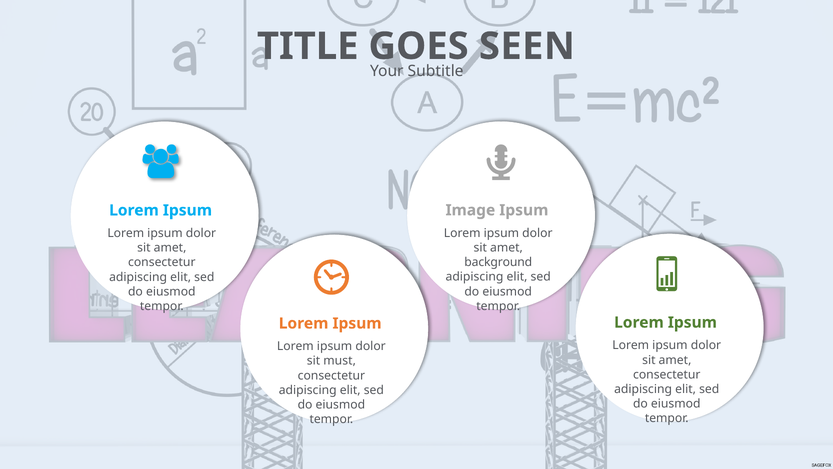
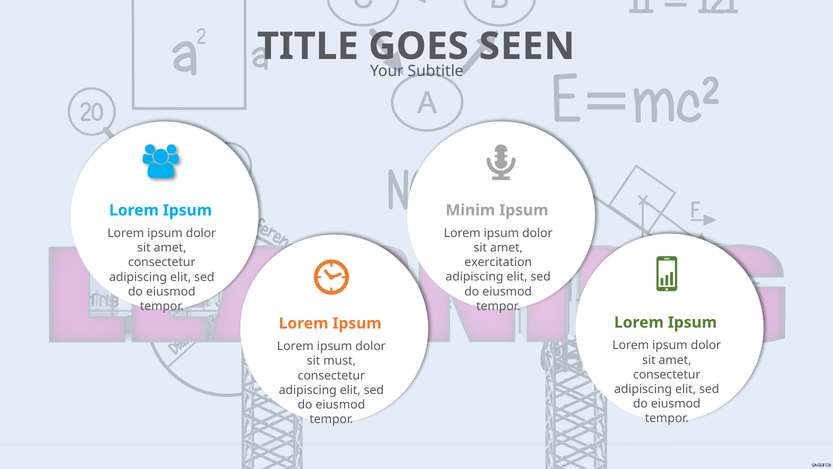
Image: Image -> Minim
background: background -> exercitation
